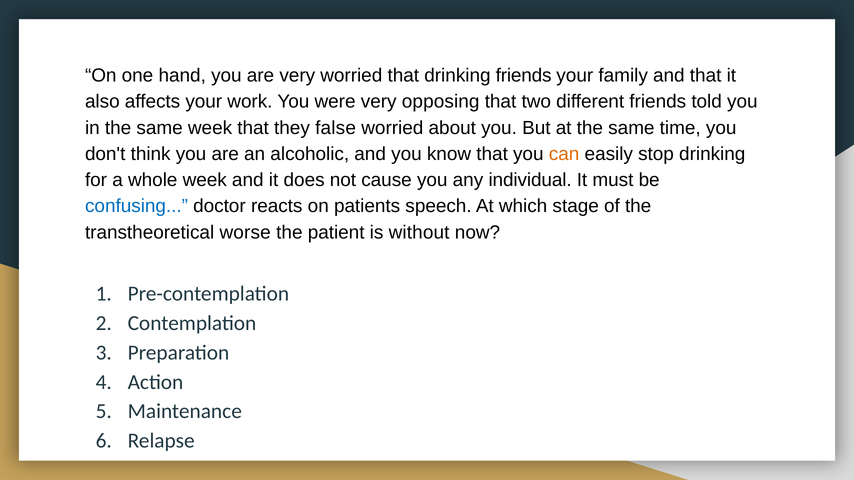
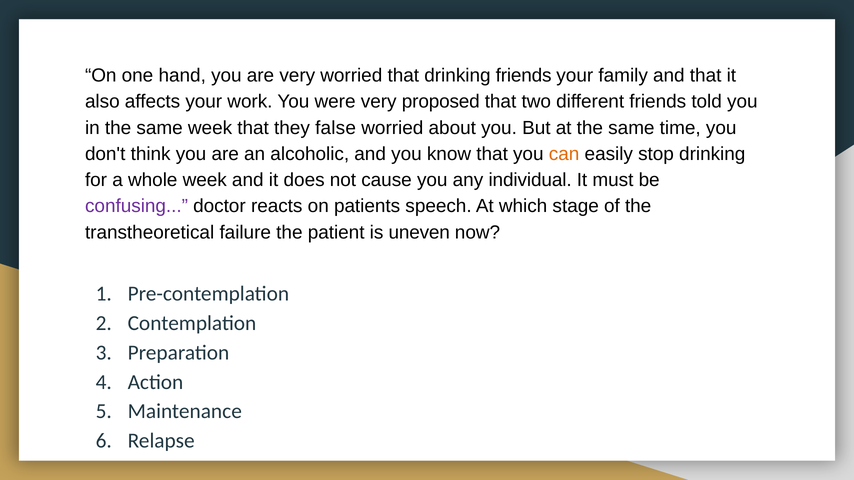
opposing: opposing -> proposed
confusing colour: blue -> purple
worse: worse -> failure
without: without -> uneven
